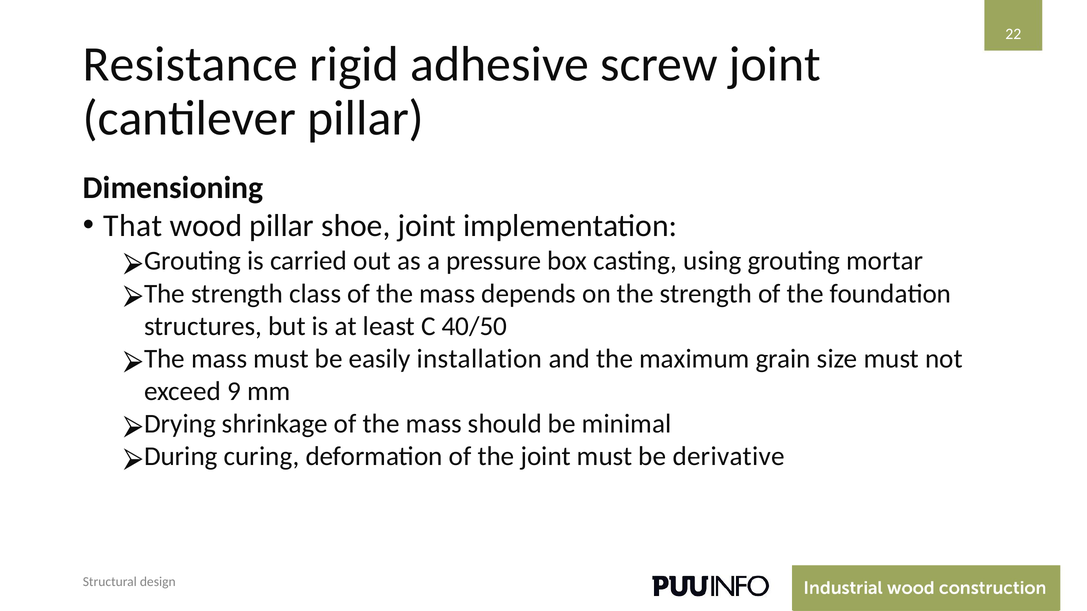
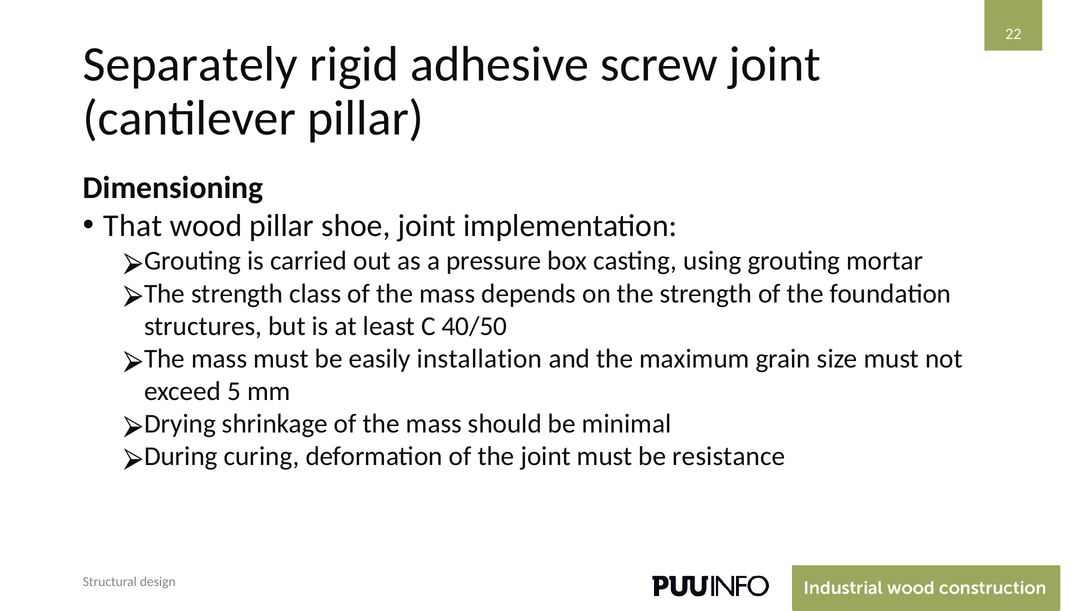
Resistance: Resistance -> Separately
9: 9 -> 5
derivative: derivative -> resistance
